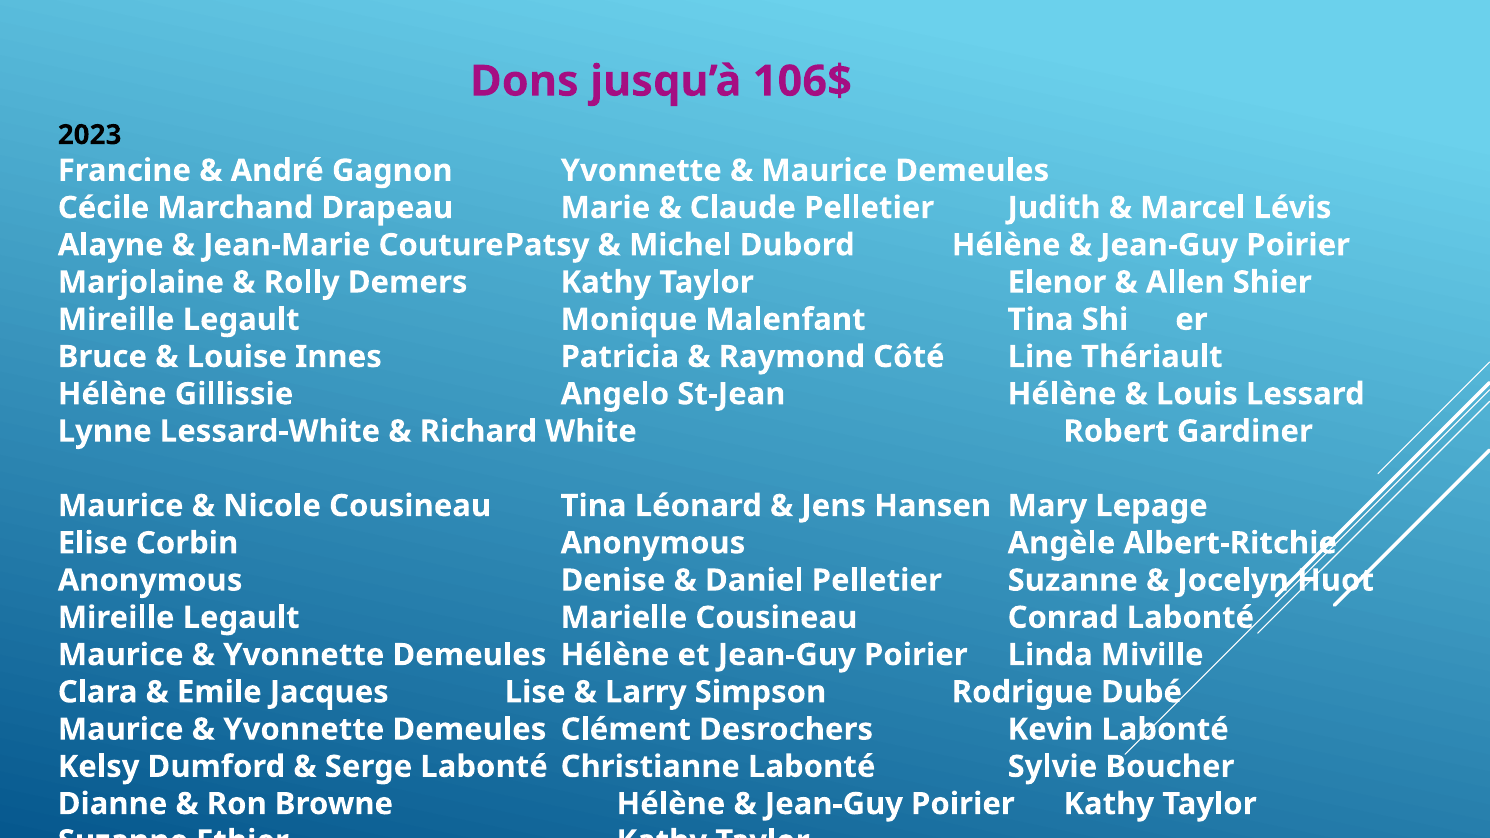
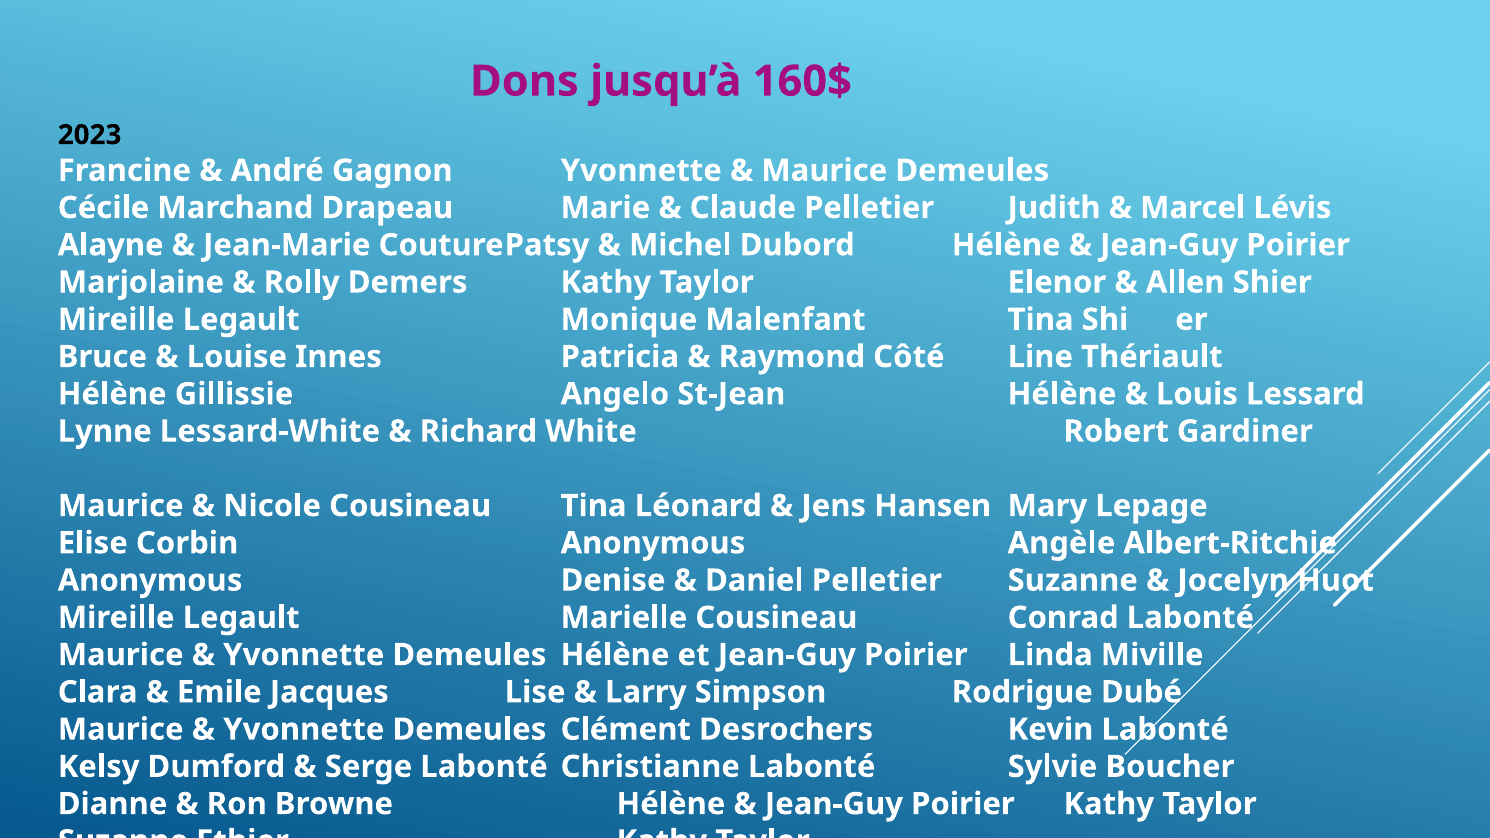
106$: 106$ -> 160$
